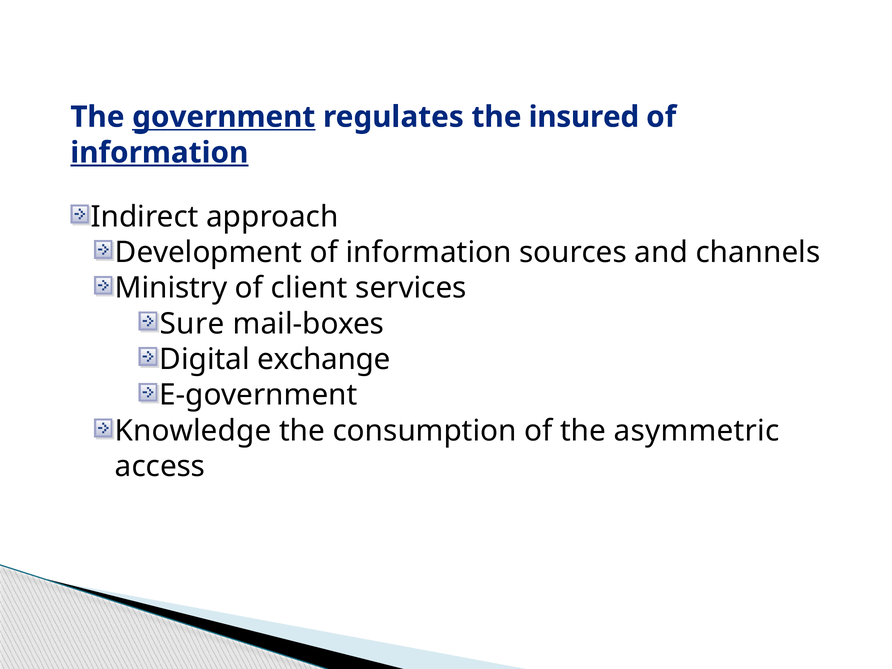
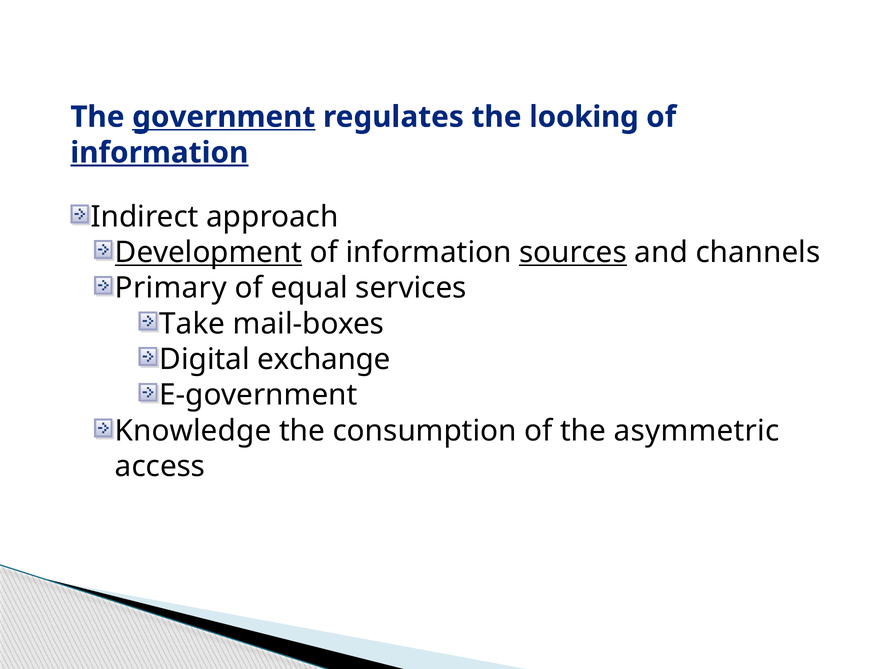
insured: insured -> looking
Development underline: none -> present
sources underline: none -> present
Ministry: Ministry -> Primary
client: client -> equal
Sure: Sure -> Take
